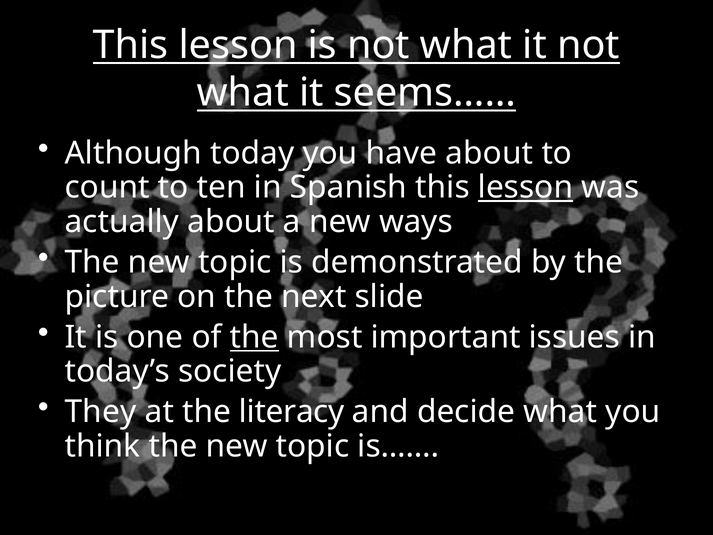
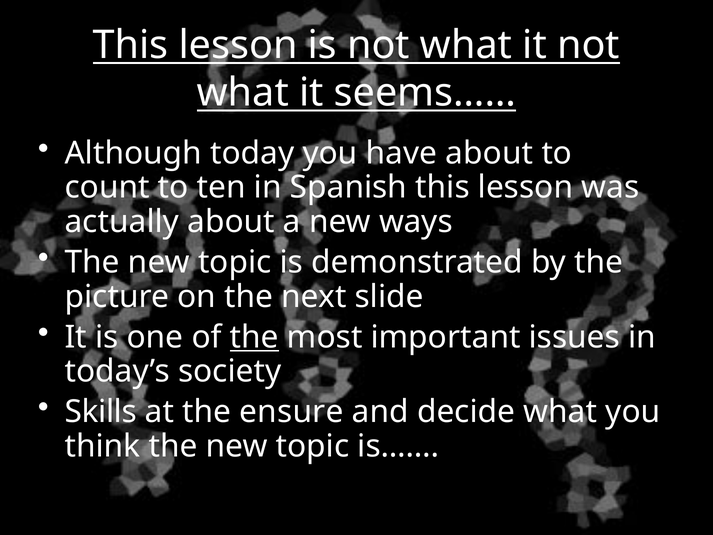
lesson at (526, 187) underline: present -> none
They: They -> Skills
literacy: literacy -> ensure
